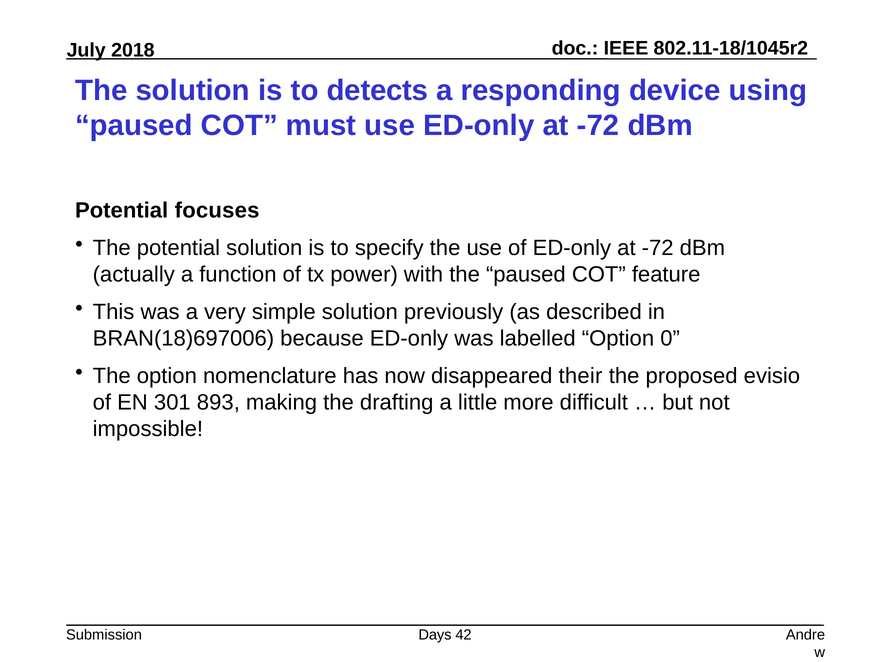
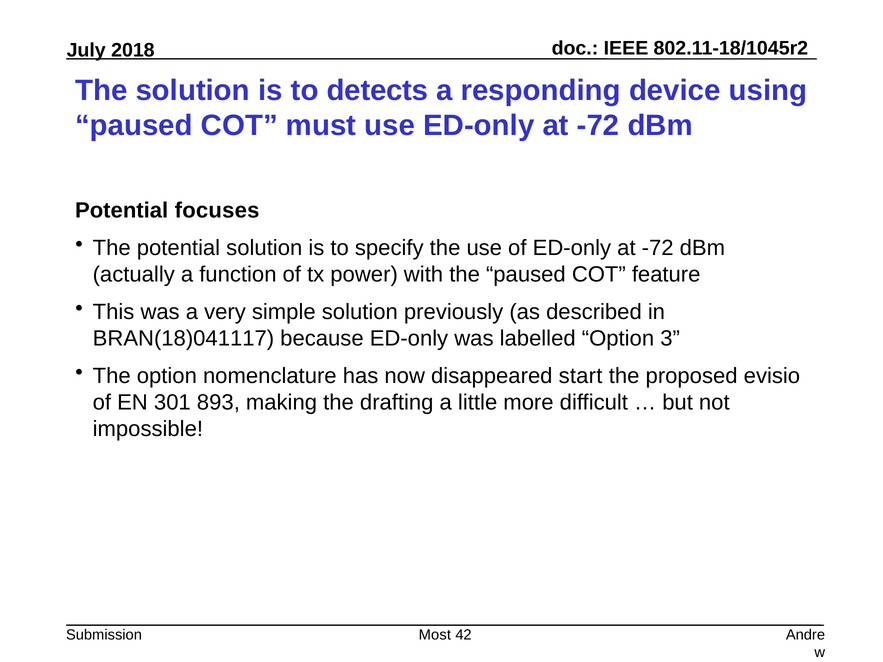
BRAN(18)697006: BRAN(18)697006 -> BRAN(18)041117
0: 0 -> 3
their: their -> start
Days: Days -> Most
